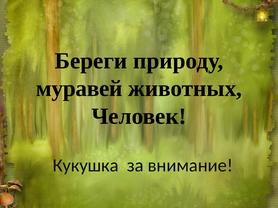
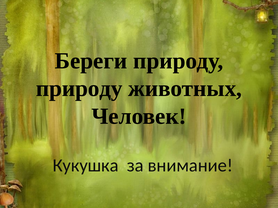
муравей at (79, 89): муравей -> природу
